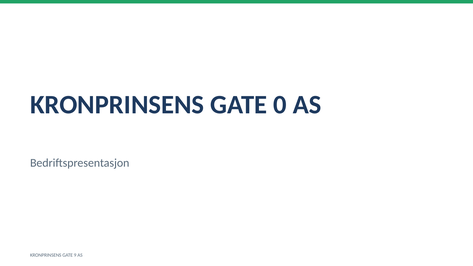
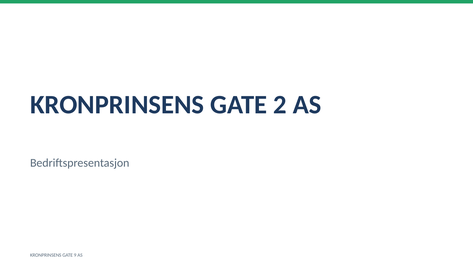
0: 0 -> 2
